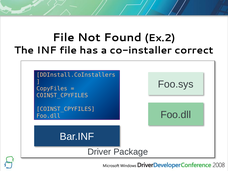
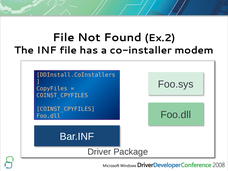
correct: correct -> modem
